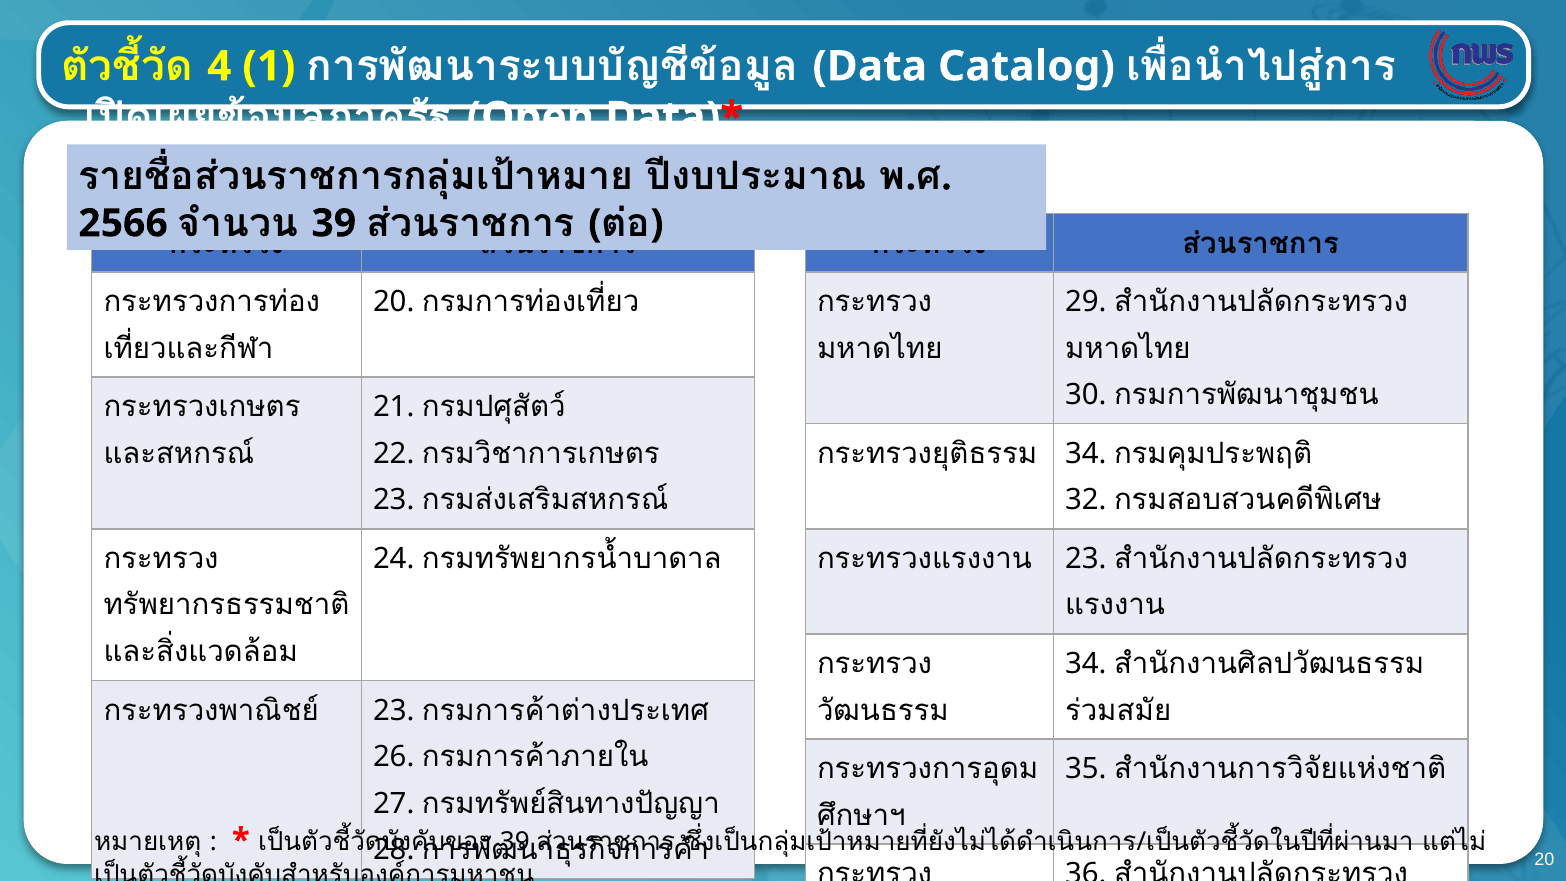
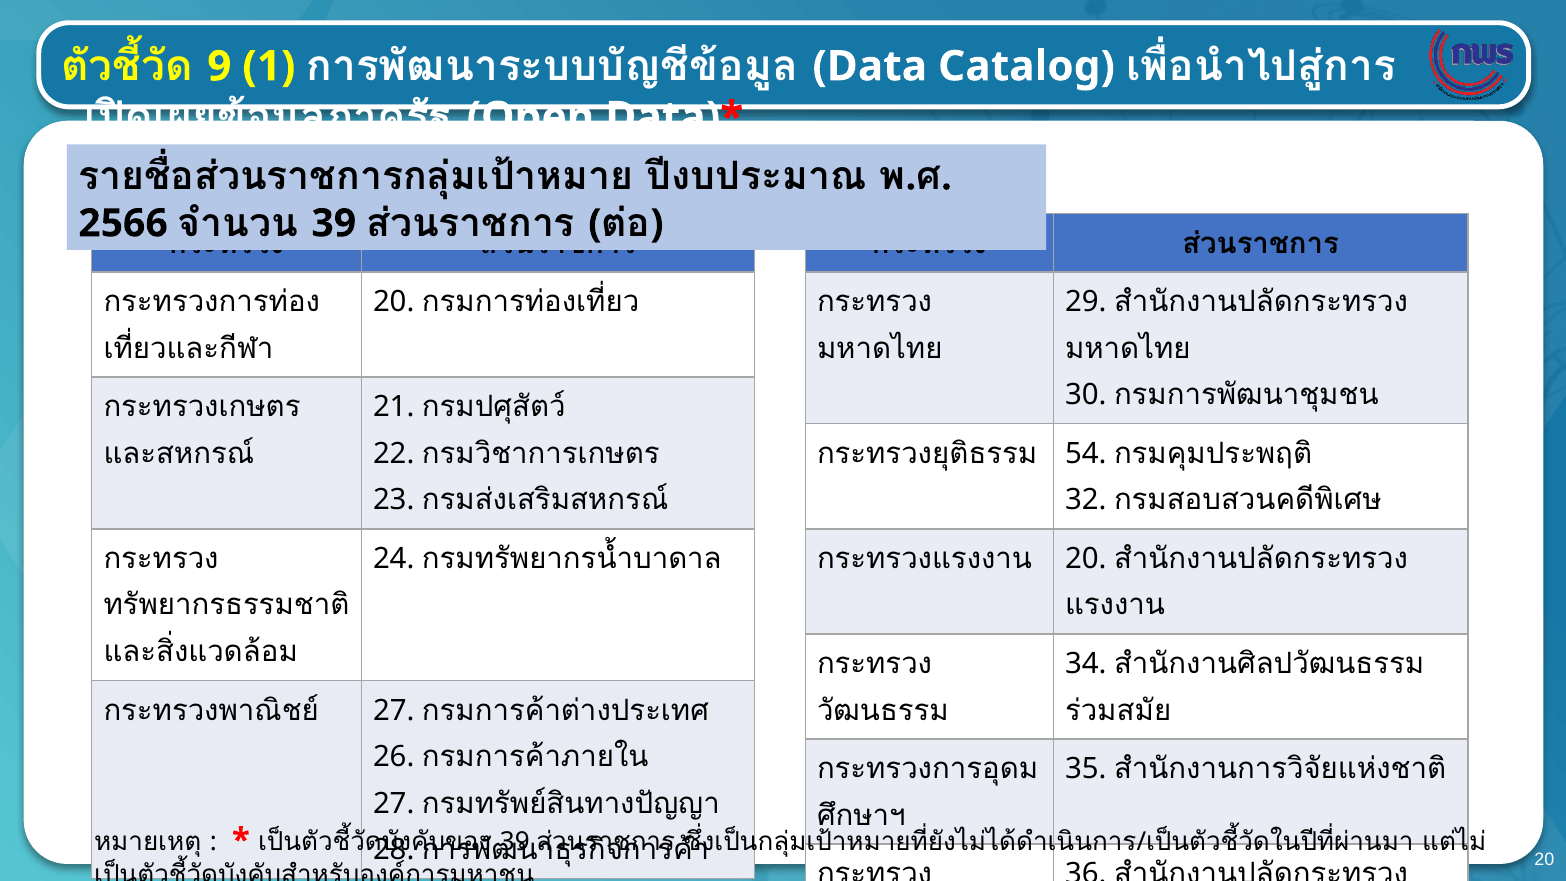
4: 4 -> 9
34 at (1086, 454): 34 -> 54
23 at (1086, 559): 23 -> 20
23 at (394, 710): 23 -> 27
